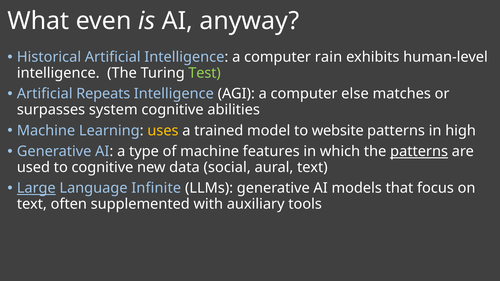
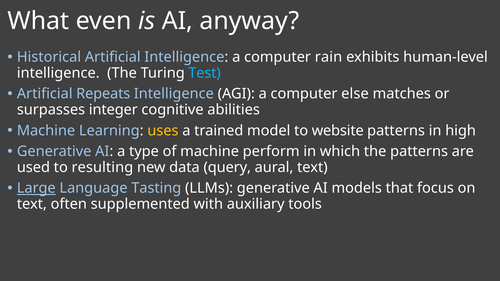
Test colour: light green -> light blue
system: system -> integer
features: features -> perform
patterns at (419, 152) underline: present -> none
to cognitive: cognitive -> resulting
social: social -> query
Infinite: Infinite -> Tasting
